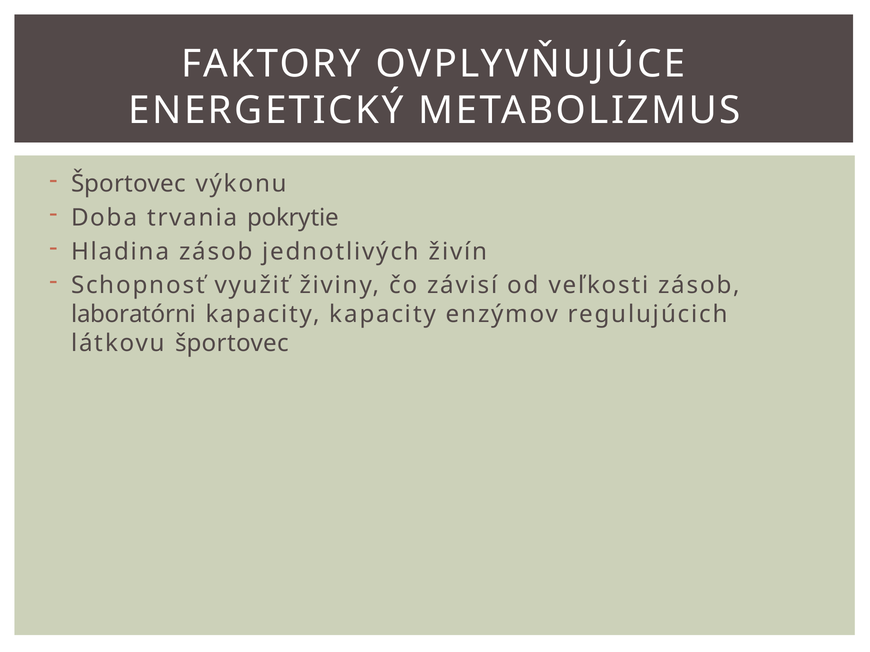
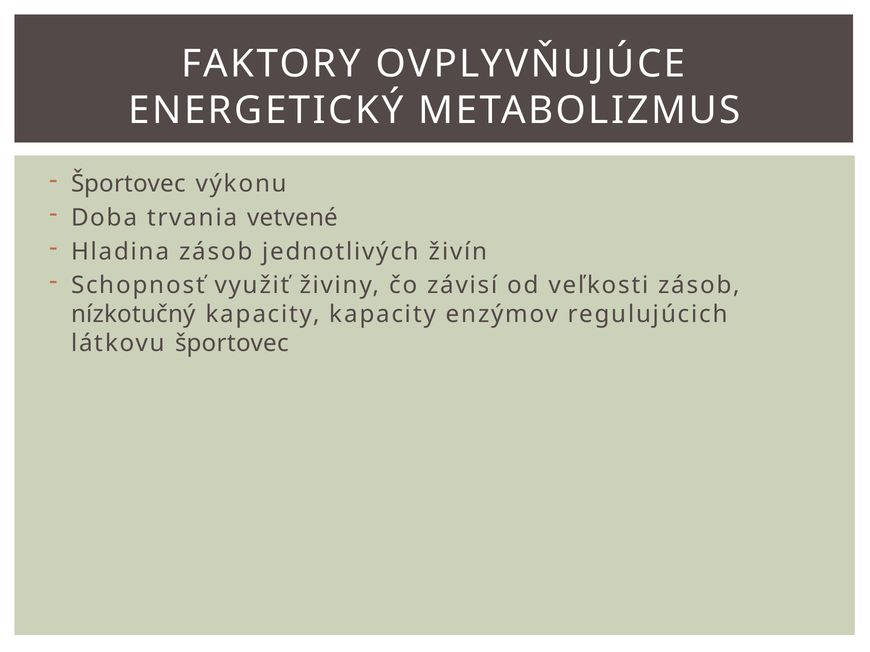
pokrytie: pokrytie -> vetvené
laboratórni: laboratórni -> nízkotučný
